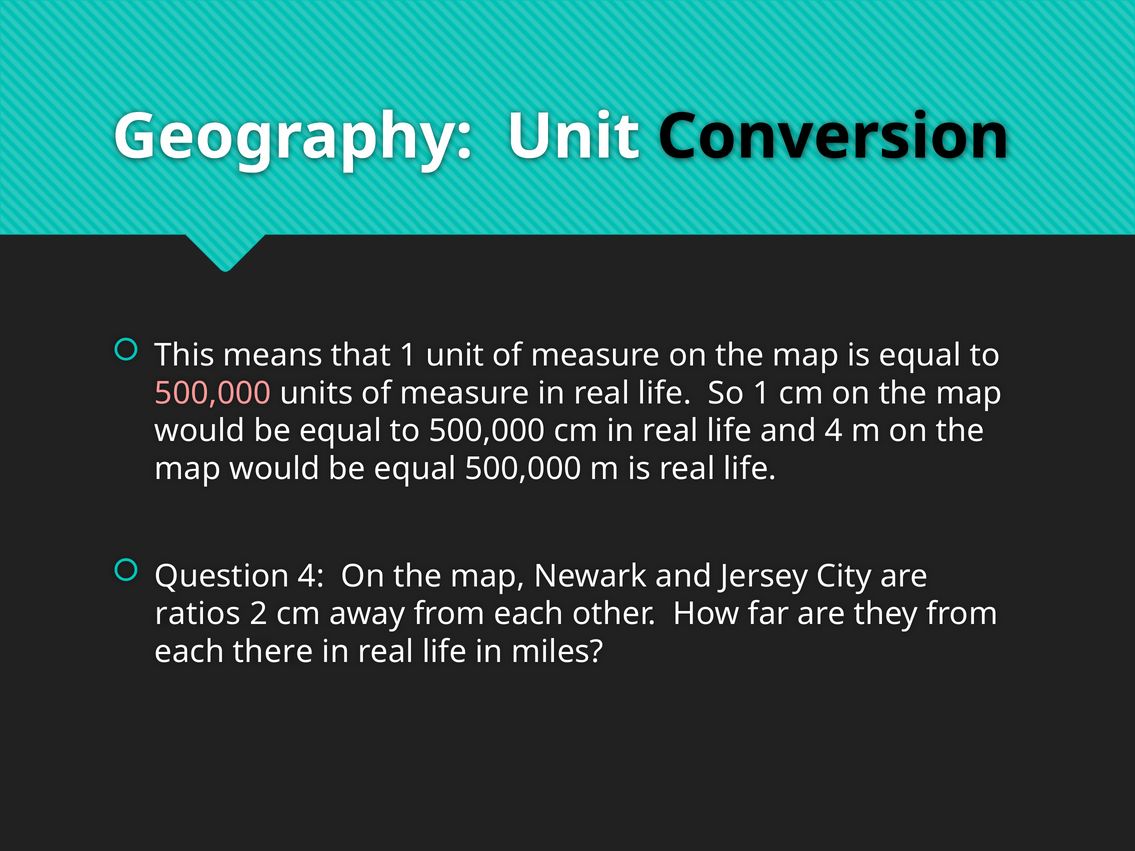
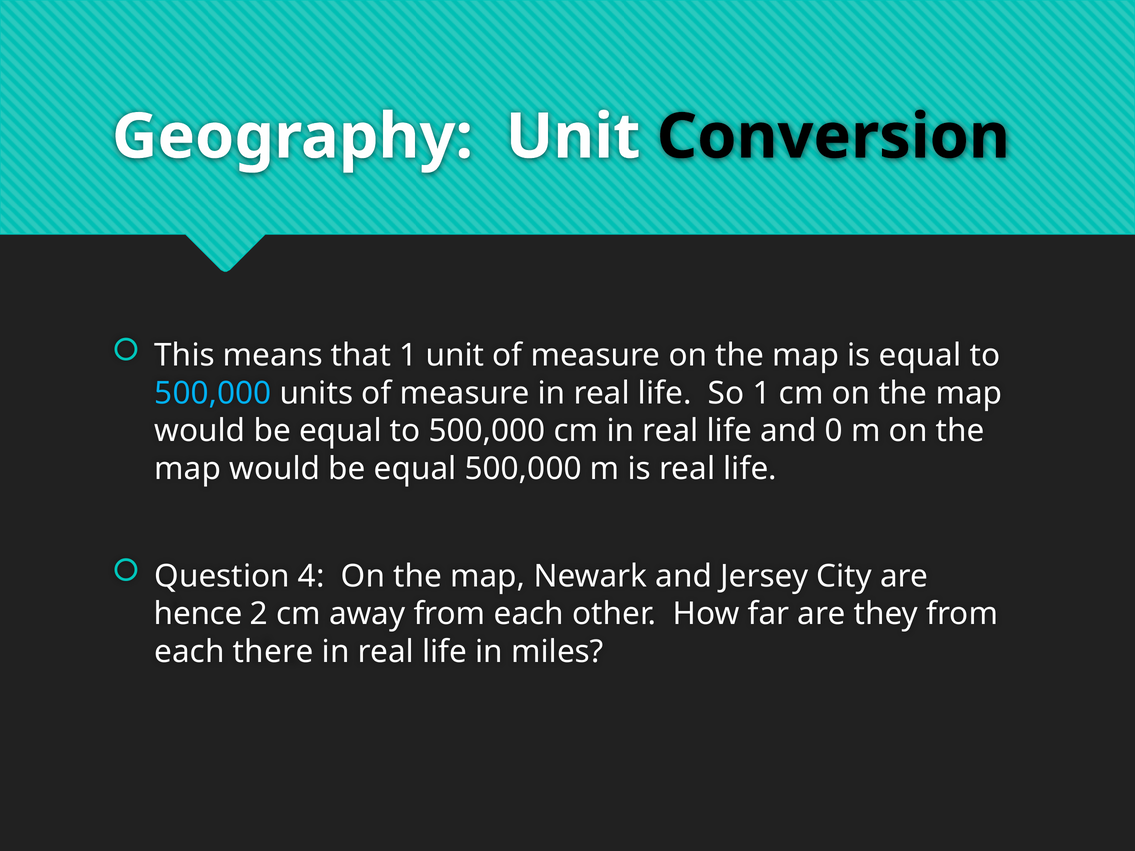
500,000 at (213, 393) colour: pink -> light blue
and 4: 4 -> 0
ratios: ratios -> hence
